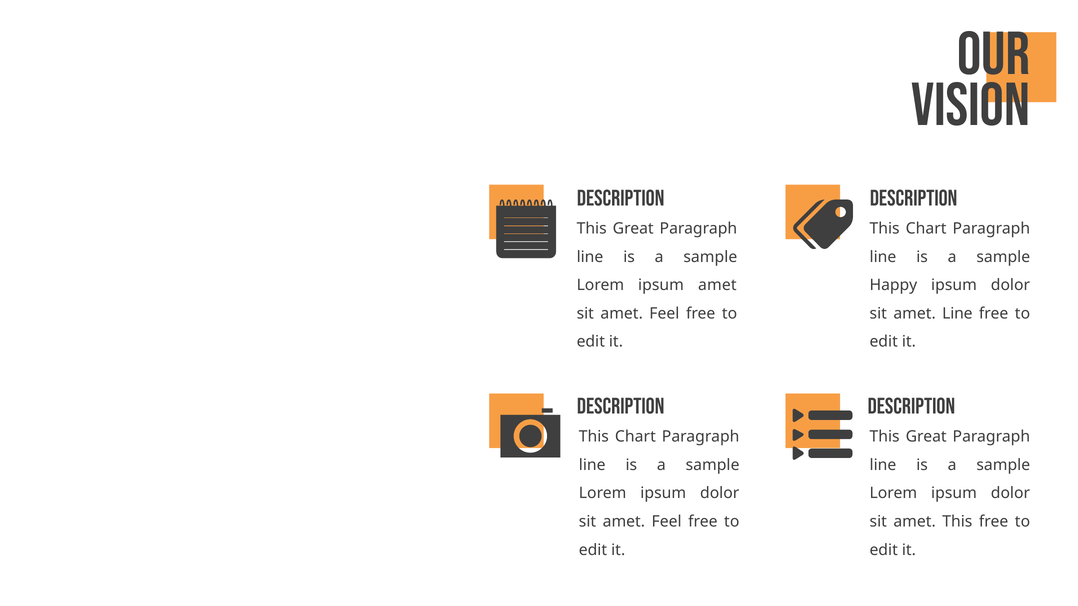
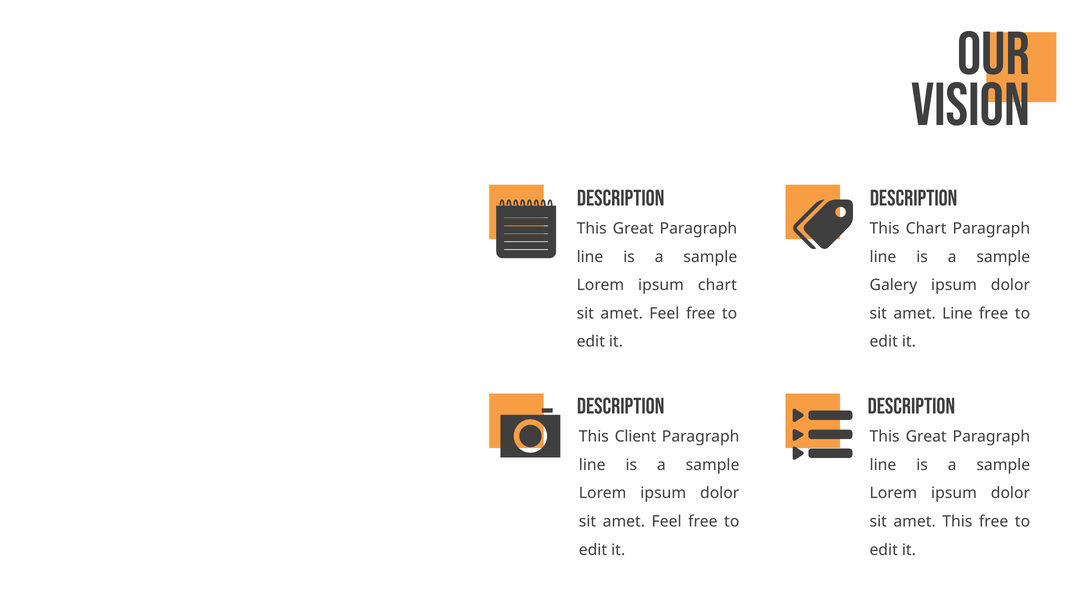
ipsum amet: amet -> chart
Happy: Happy -> Galery
Chart at (635, 437): Chart -> Client
